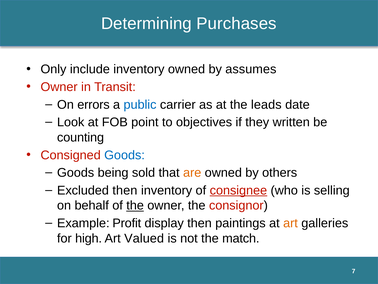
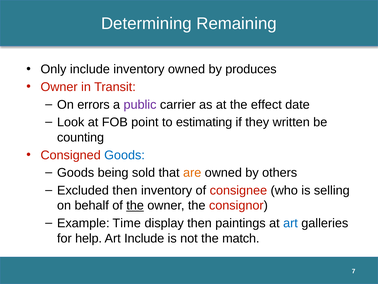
Purchases: Purchases -> Remaining
assumes: assumes -> produces
public colour: blue -> purple
leads: leads -> effect
objectives: objectives -> estimating
consignee underline: present -> none
Profit: Profit -> Time
art at (290, 223) colour: orange -> blue
high: high -> help
Art Valued: Valued -> Include
